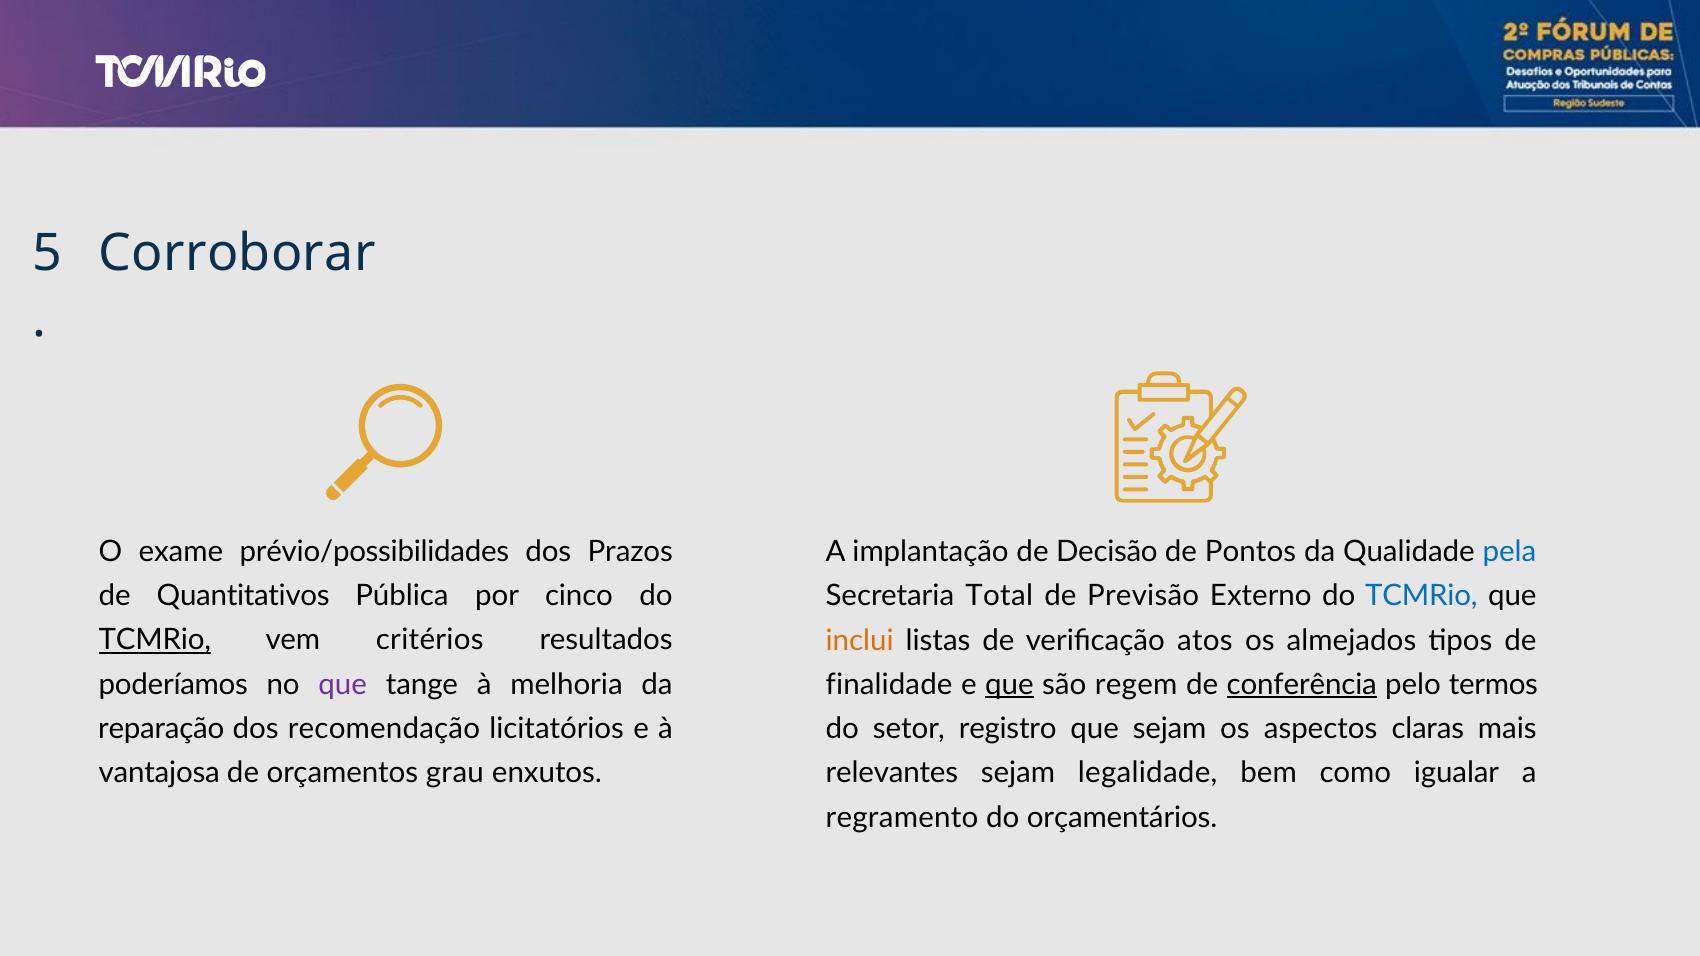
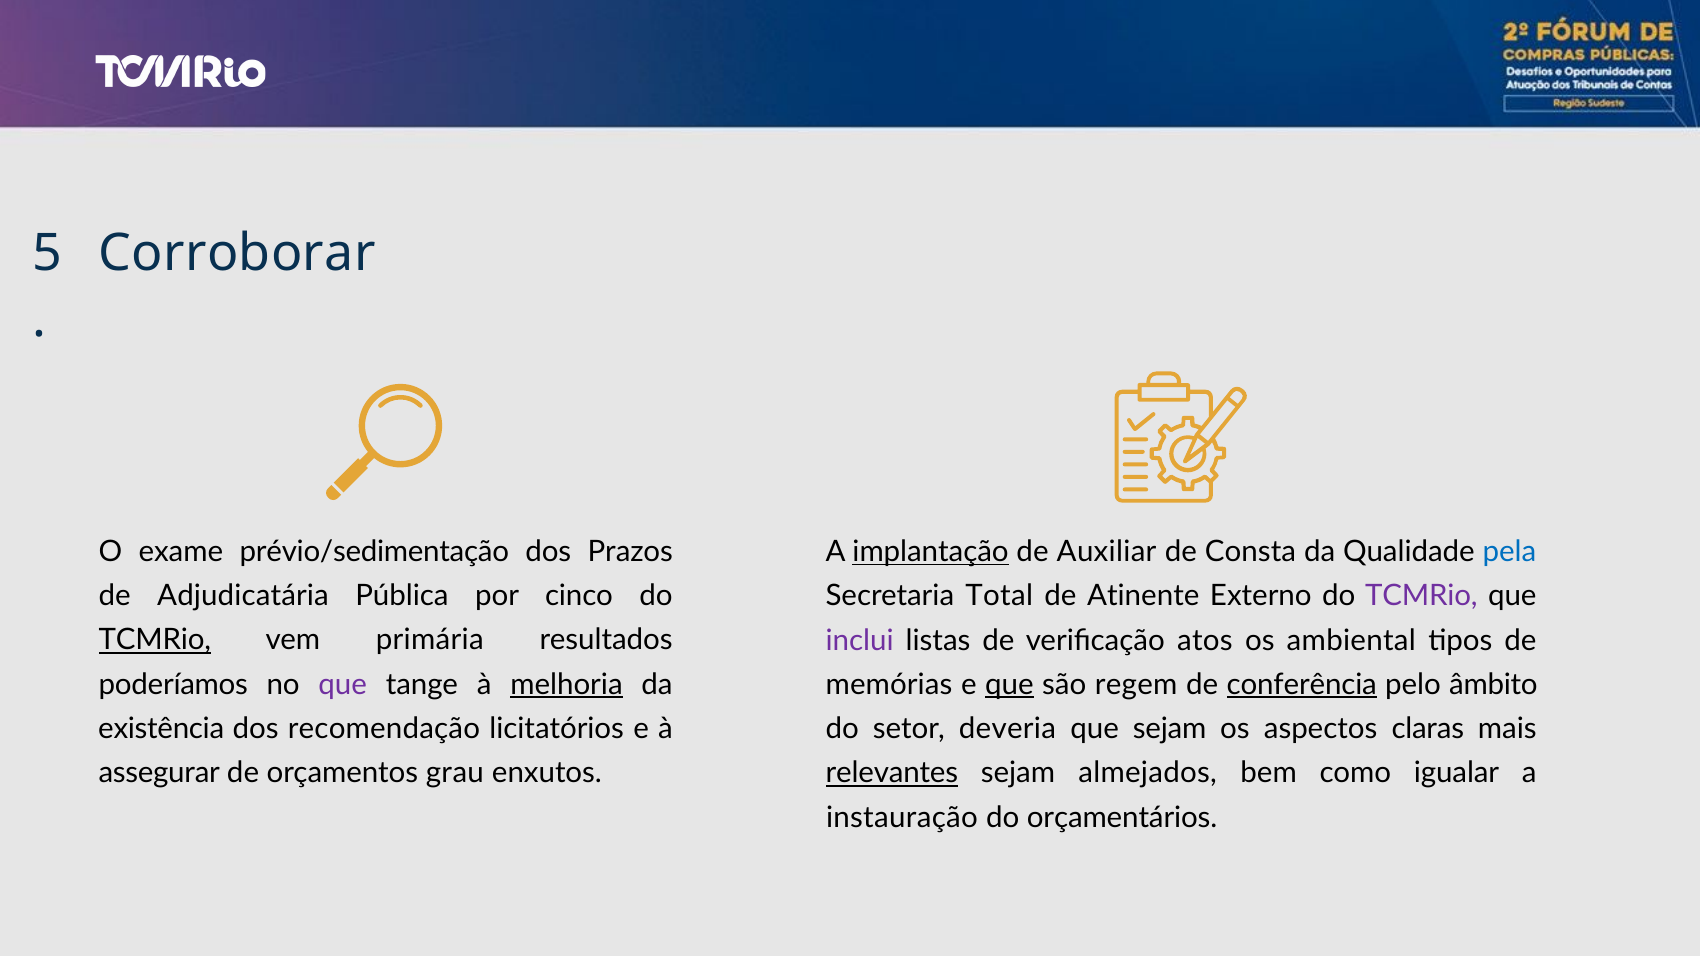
prévio/possibilidades: prévio/possibilidades -> prévio/sedimentação
implantação underline: none -> present
Decisão: Decisão -> Auxiliar
Pontos: Pontos -> Consta
Quantitativos: Quantitativos -> Adjudicatária
Previsão: Previsão -> Atinente
TCMRio at (1421, 596) colour: blue -> purple
critérios: critérios -> primária
inclui colour: orange -> purple
almejados: almejados -> ambiental
melhoria underline: none -> present
finalidade: finalidade -> memórias
termos: termos -> âmbito
reparação: reparação -> existência
registro: registro -> deveria
vantajosa: vantajosa -> assegurar
relevantes underline: none -> present
legalidade: legalidade -> almejados
regramento: regramento -> instauração
